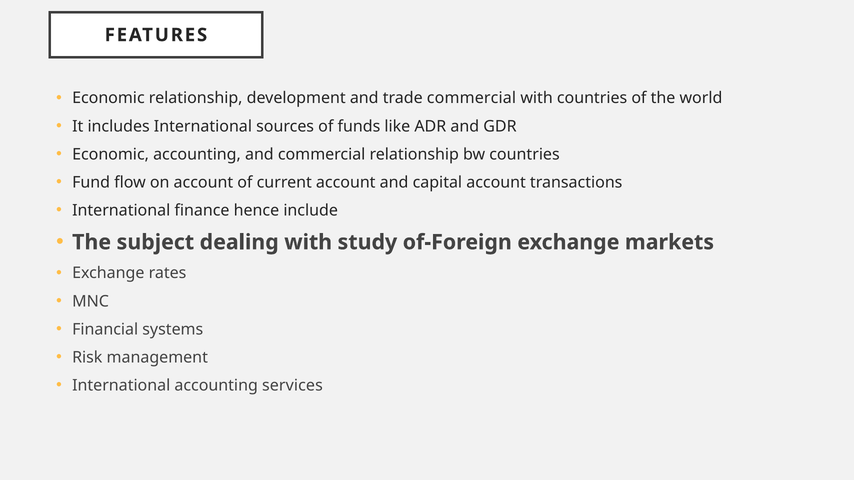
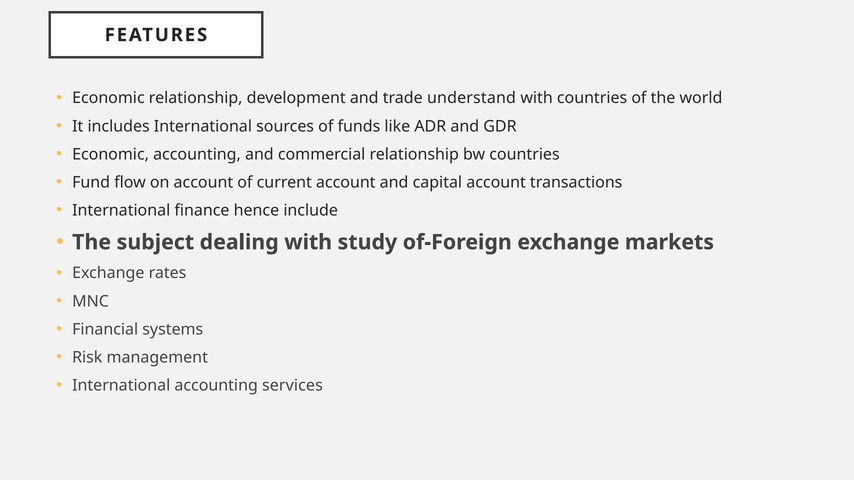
trade commercial: commercial -> understand
